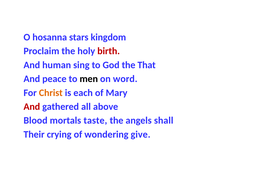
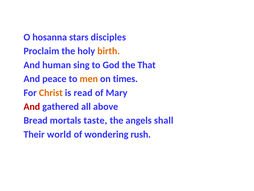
kingdom: kingdom -> disciples
birth colour: red -> orange
men colour: black -> orange
word: word -> times
each: each -> read
Blood: Blood -> Bread
crying: crying -> world
give: give -> rush
